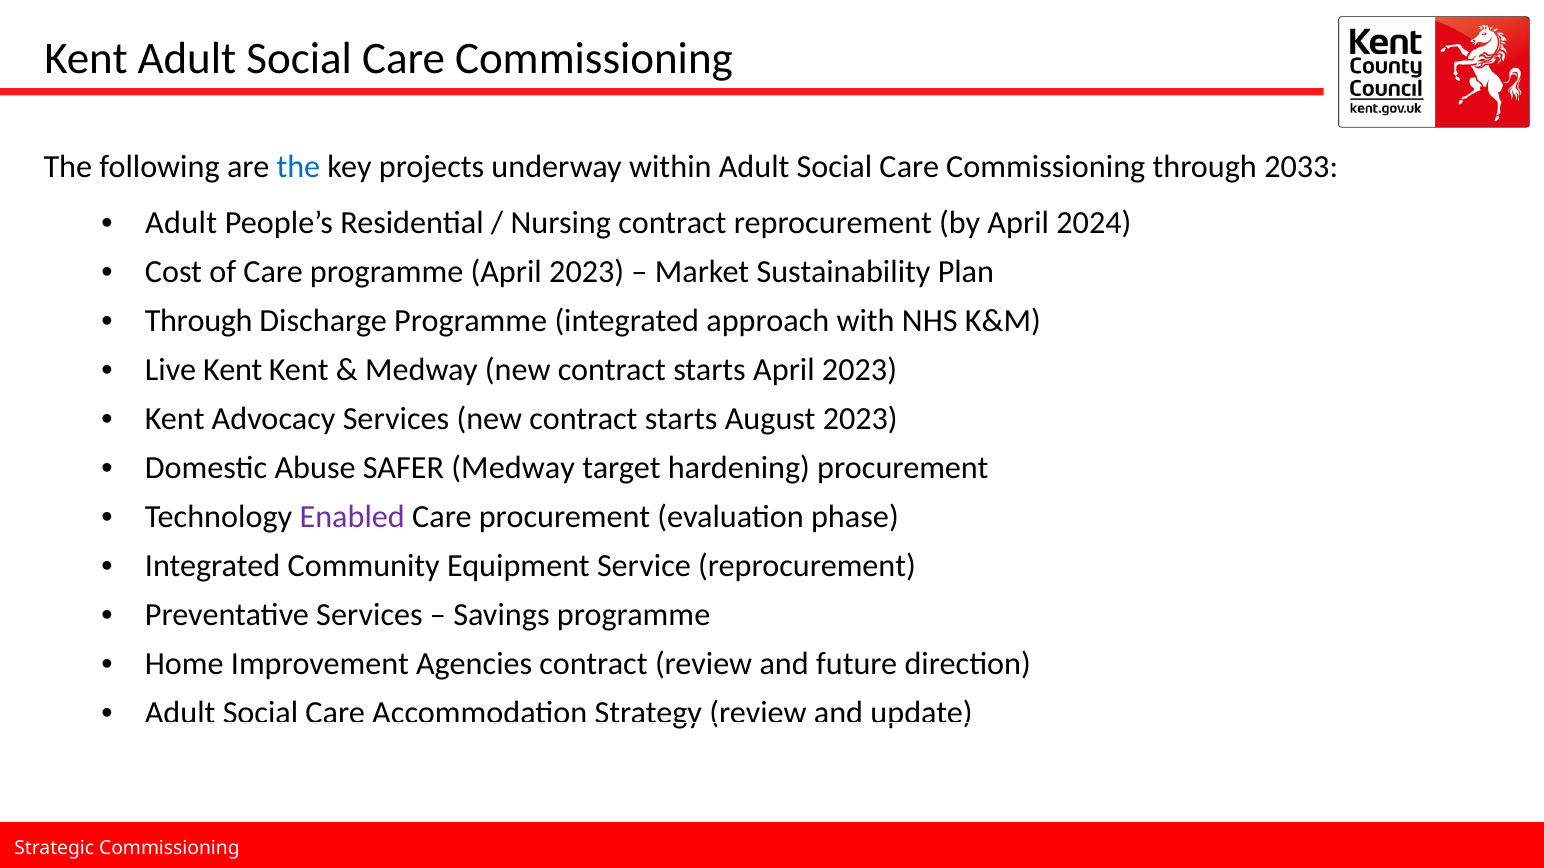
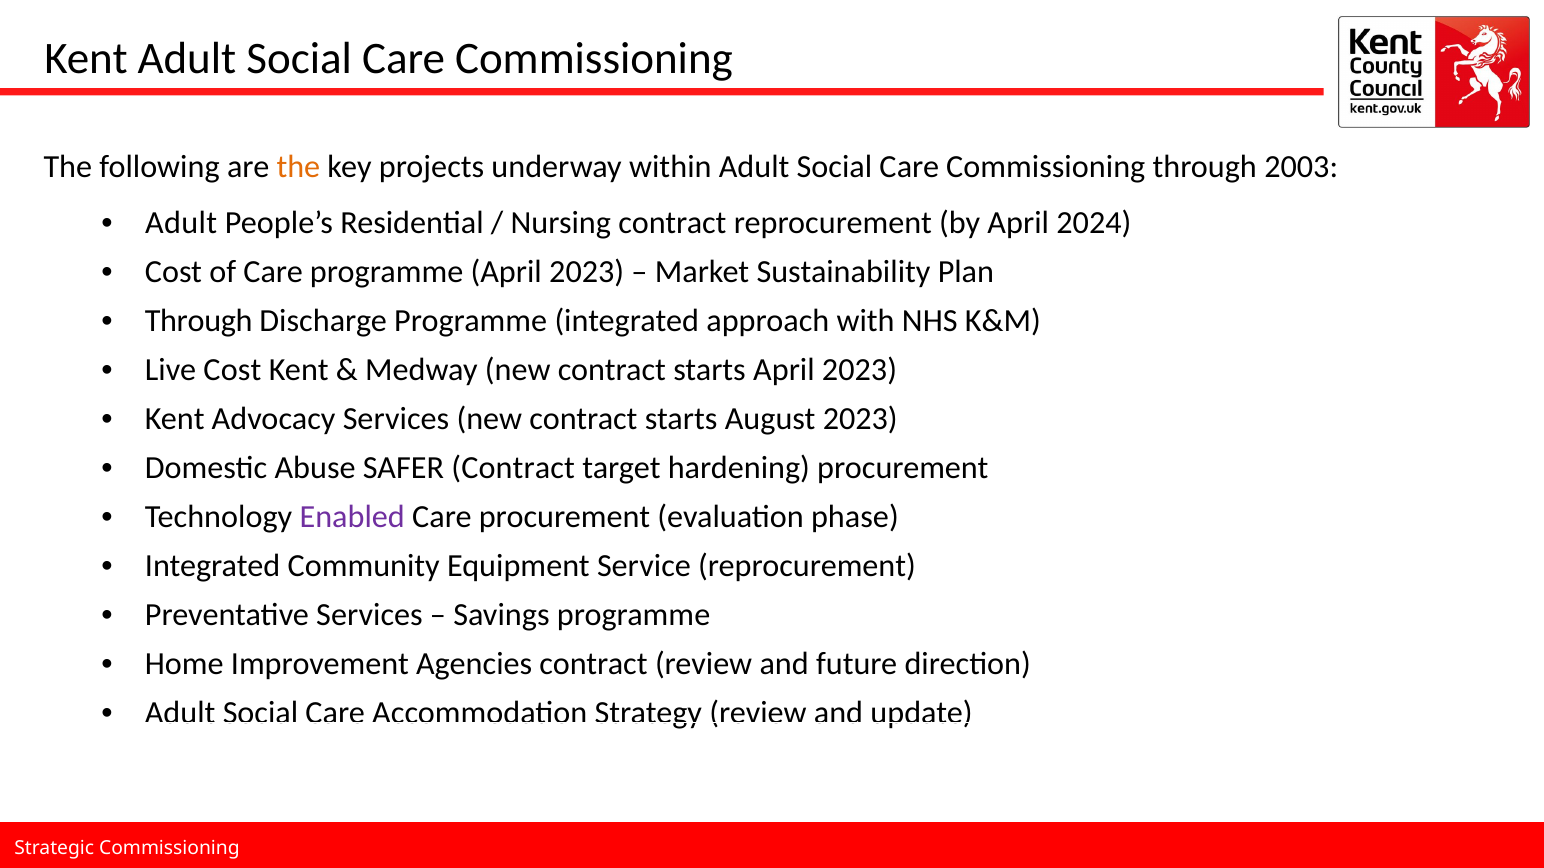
the at (298, 167) colour: blue -> orange
2033: 2033 -> 2003
Live Kent: Kent -> Cost
SAFER Medway: Medway -> Contract
